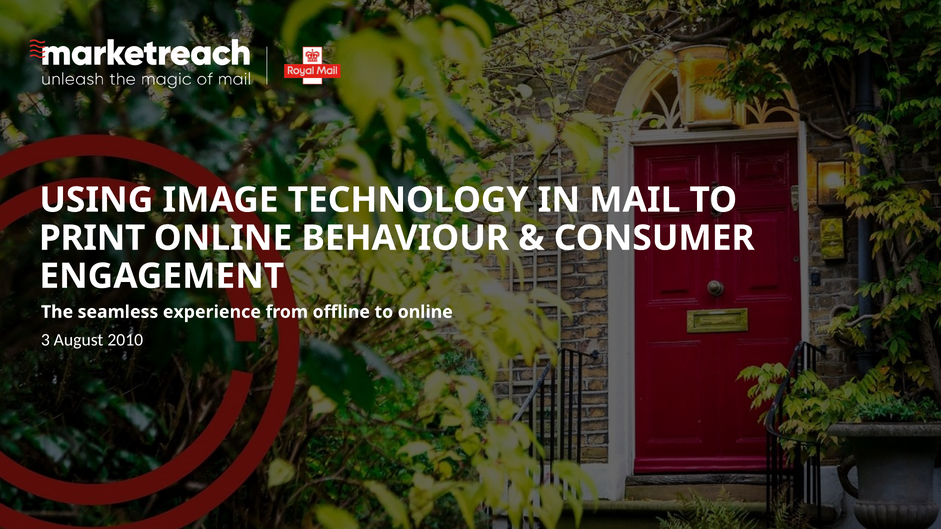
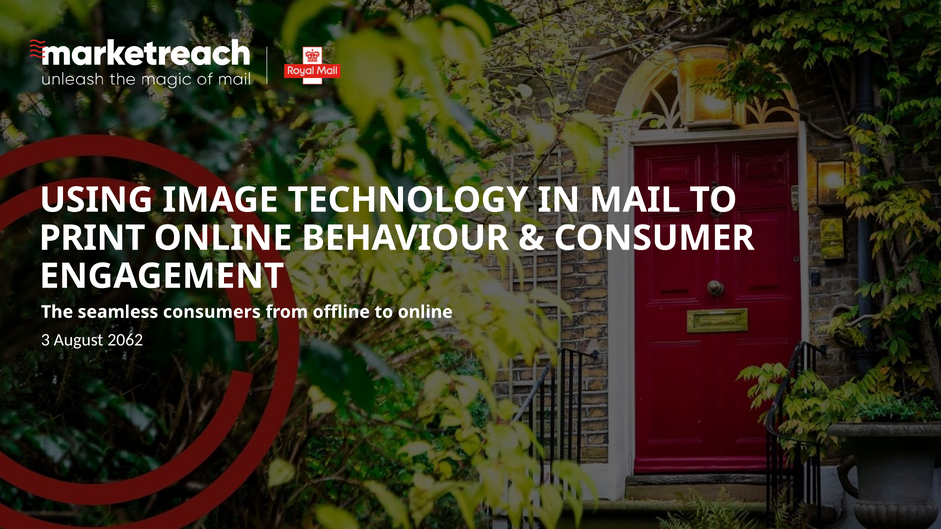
experience: experience -> consumers
2010: 2010 -> 2062
